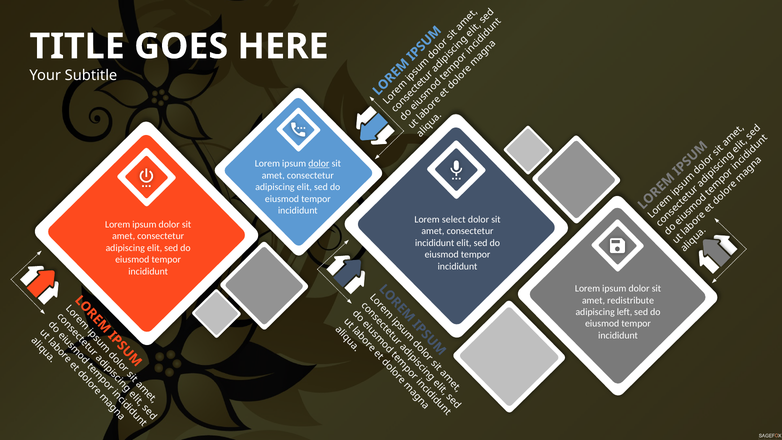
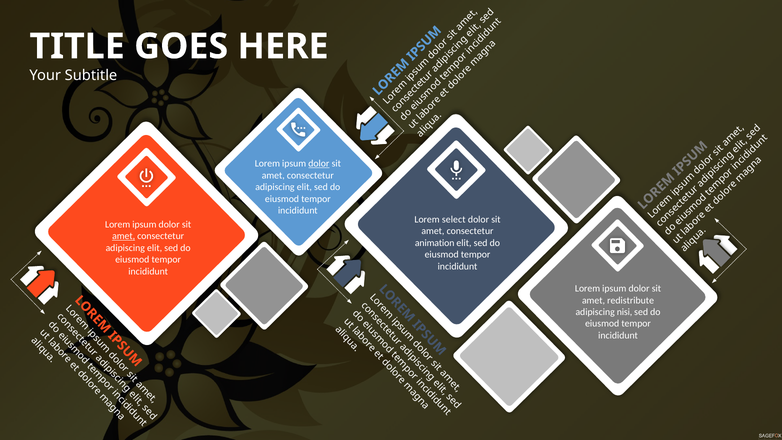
amet at (124, 236) underline: none -> present
incididunt at (435, 243): incididunt -> animation
left: left -> nisi
